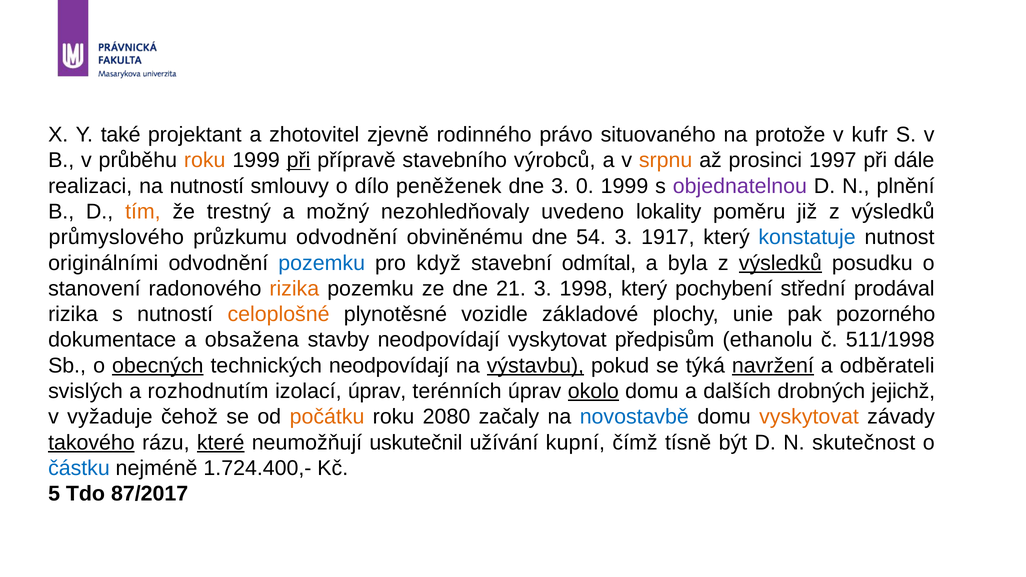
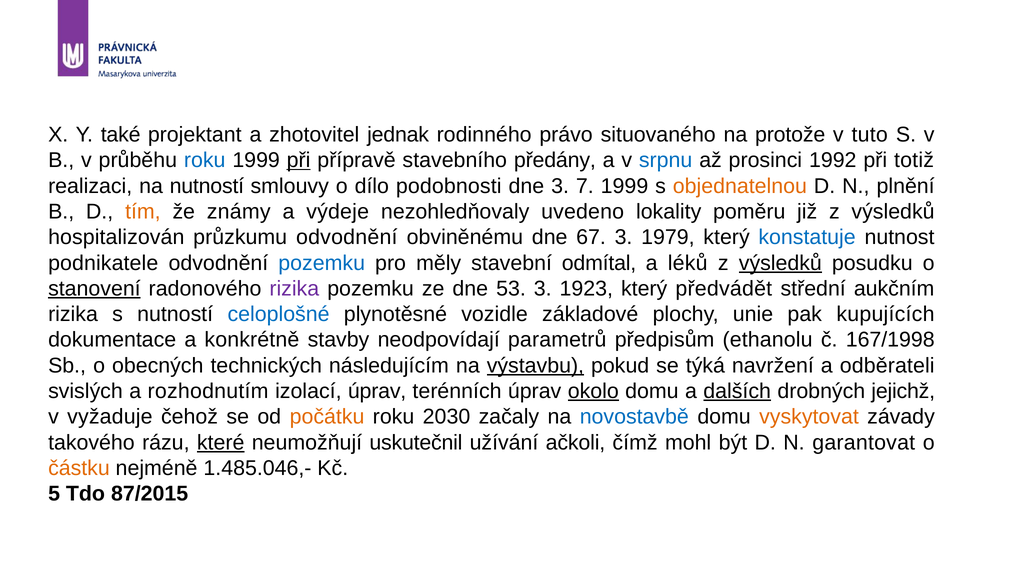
zjevně: zjevně -> jednak
kufr: kufr -> tuto
roku at (205, 160) colour: orange -> blue
výrobců: výrobců -> předány
srpnu colour: orange -> blue
1997: 1997 -> 1992
dále: dále -> totiž
peněženek: peněženek -> podobnosti
0: 0 -> 7
objednatelnou colour: purple -> orange
trestný: trestný -> známy
možný: možný -> výdeje
průmyslového: průmyslového -> hospitalizován
54: 54 -> 67
1917: 1917 -> 1979
originálními: originálními -> podnikatele
když: když -> měly
byla: byla -> léků
stanovení underline: none -> present
rizika at (294, 289) colour: orange -> purple
21: 21 -> 53
1998: 1998 -> 1923
pochybení: pochybení -> předvádět
prodával: prodával -> aukčním
celoplošné colour: orange -> blue
pozorného: pozorného -> kupujících
obsažena: obsažena -> konkrétně
neodpovídají vyskytovat: vyskytovat -> parametrů
511/1998: 511/1998 -> 167/1998
obecných underline: present -> none
technických neodpovídají: neodpovídají -> následujícím
navržení underline: present -> none
dalších underline: none -> present
2080: 2080 -> 2030
takového underline: present -> none
kupní: kupní -> ačkoli
tísně: tísně -> mohl
skutečnost: skutečnost -> garantovat
částku colour: blue -> orange
1.724.400,-: 1.724.400,- -> 1.485.046,-
87/2017: 87/2017 -> 87/2015
